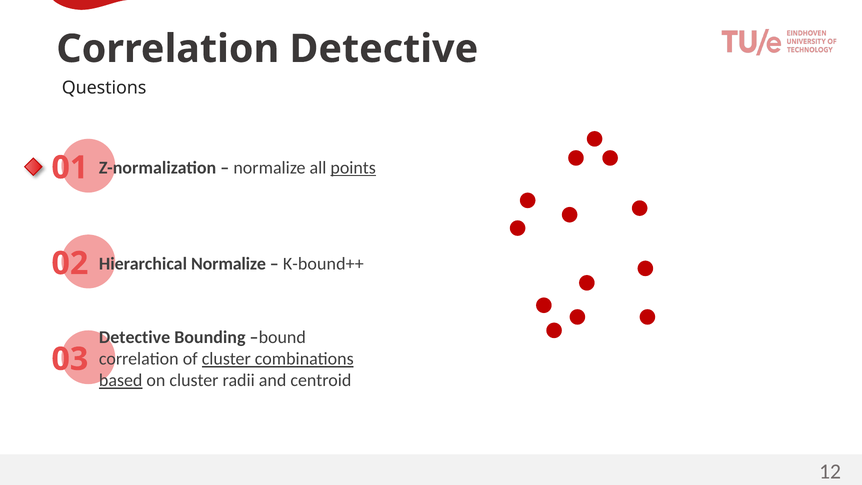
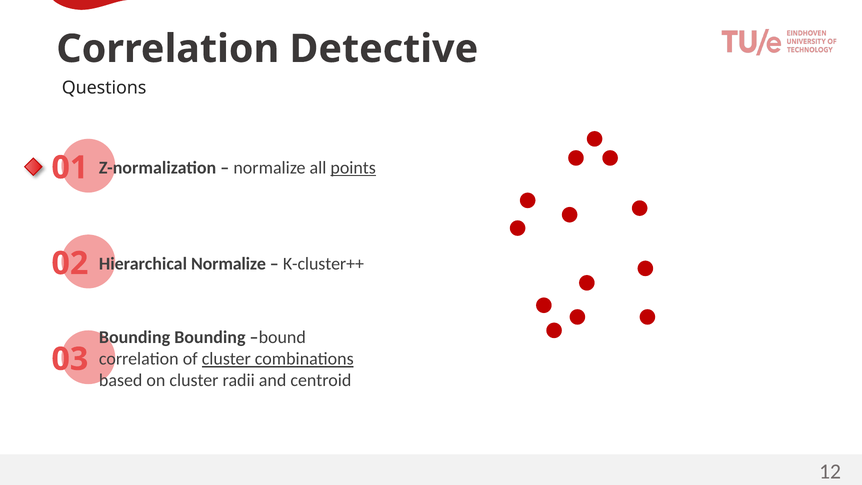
K-bound++: K-bound++ -> K-cluster++
Detective at (135, 337): Detective -> Bounding
based underline: present -> none
